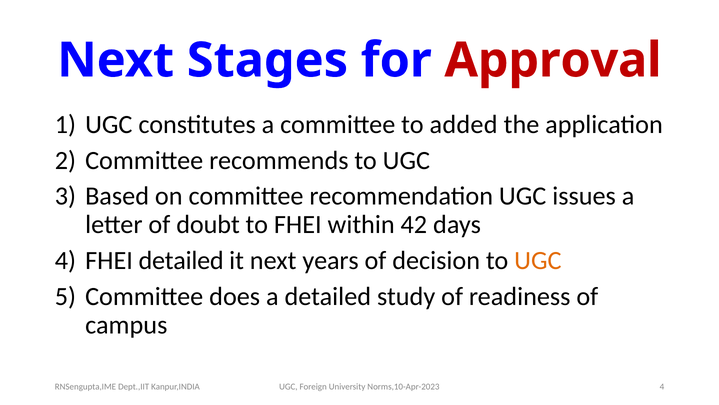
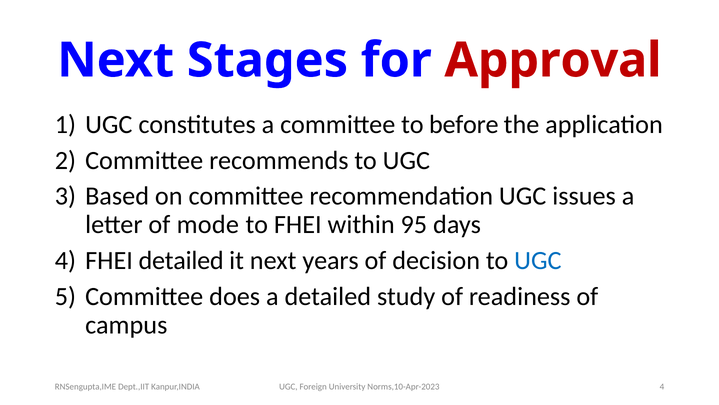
added: added -> before
doubt: doubt -> mode
42: 42 -> 95
UGC at (538, 260) colour: orange -> blue
